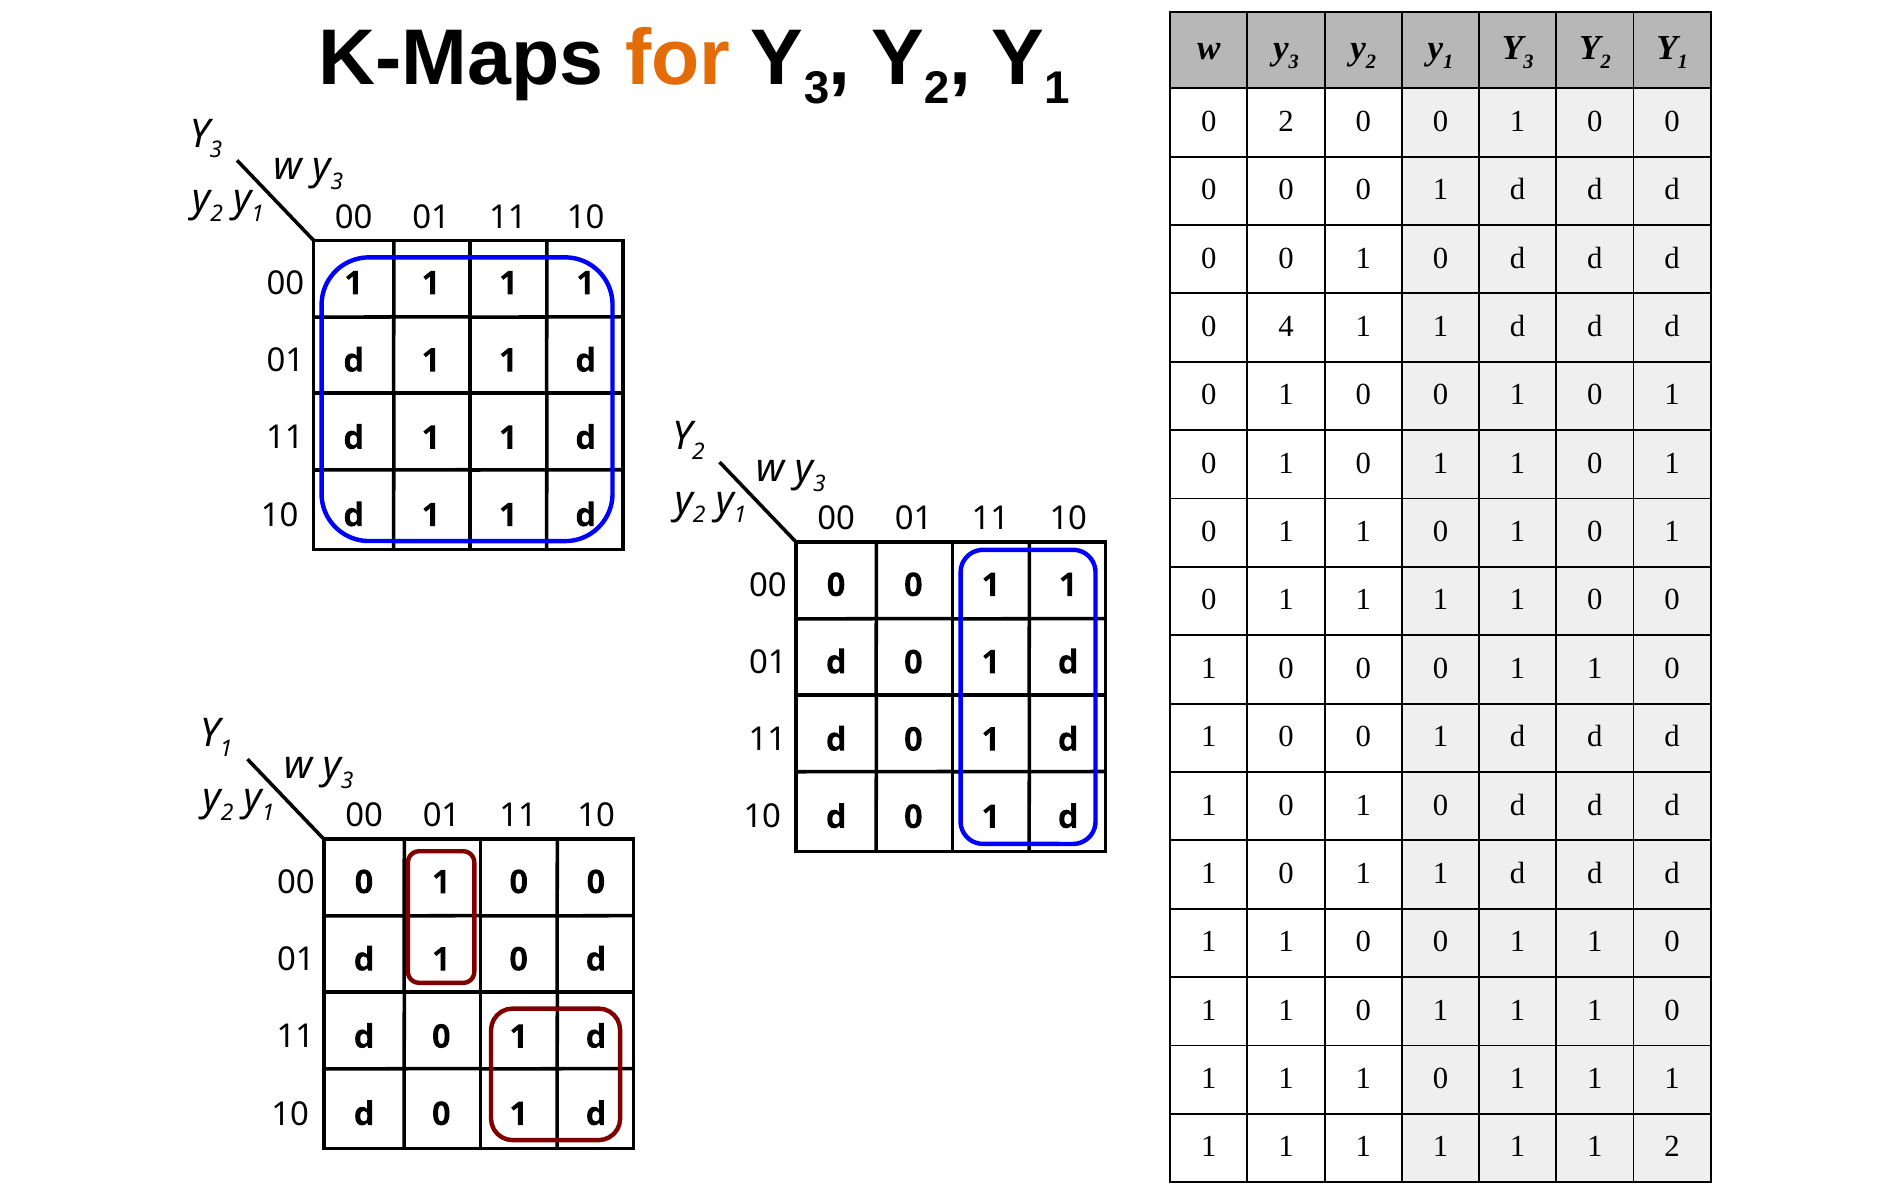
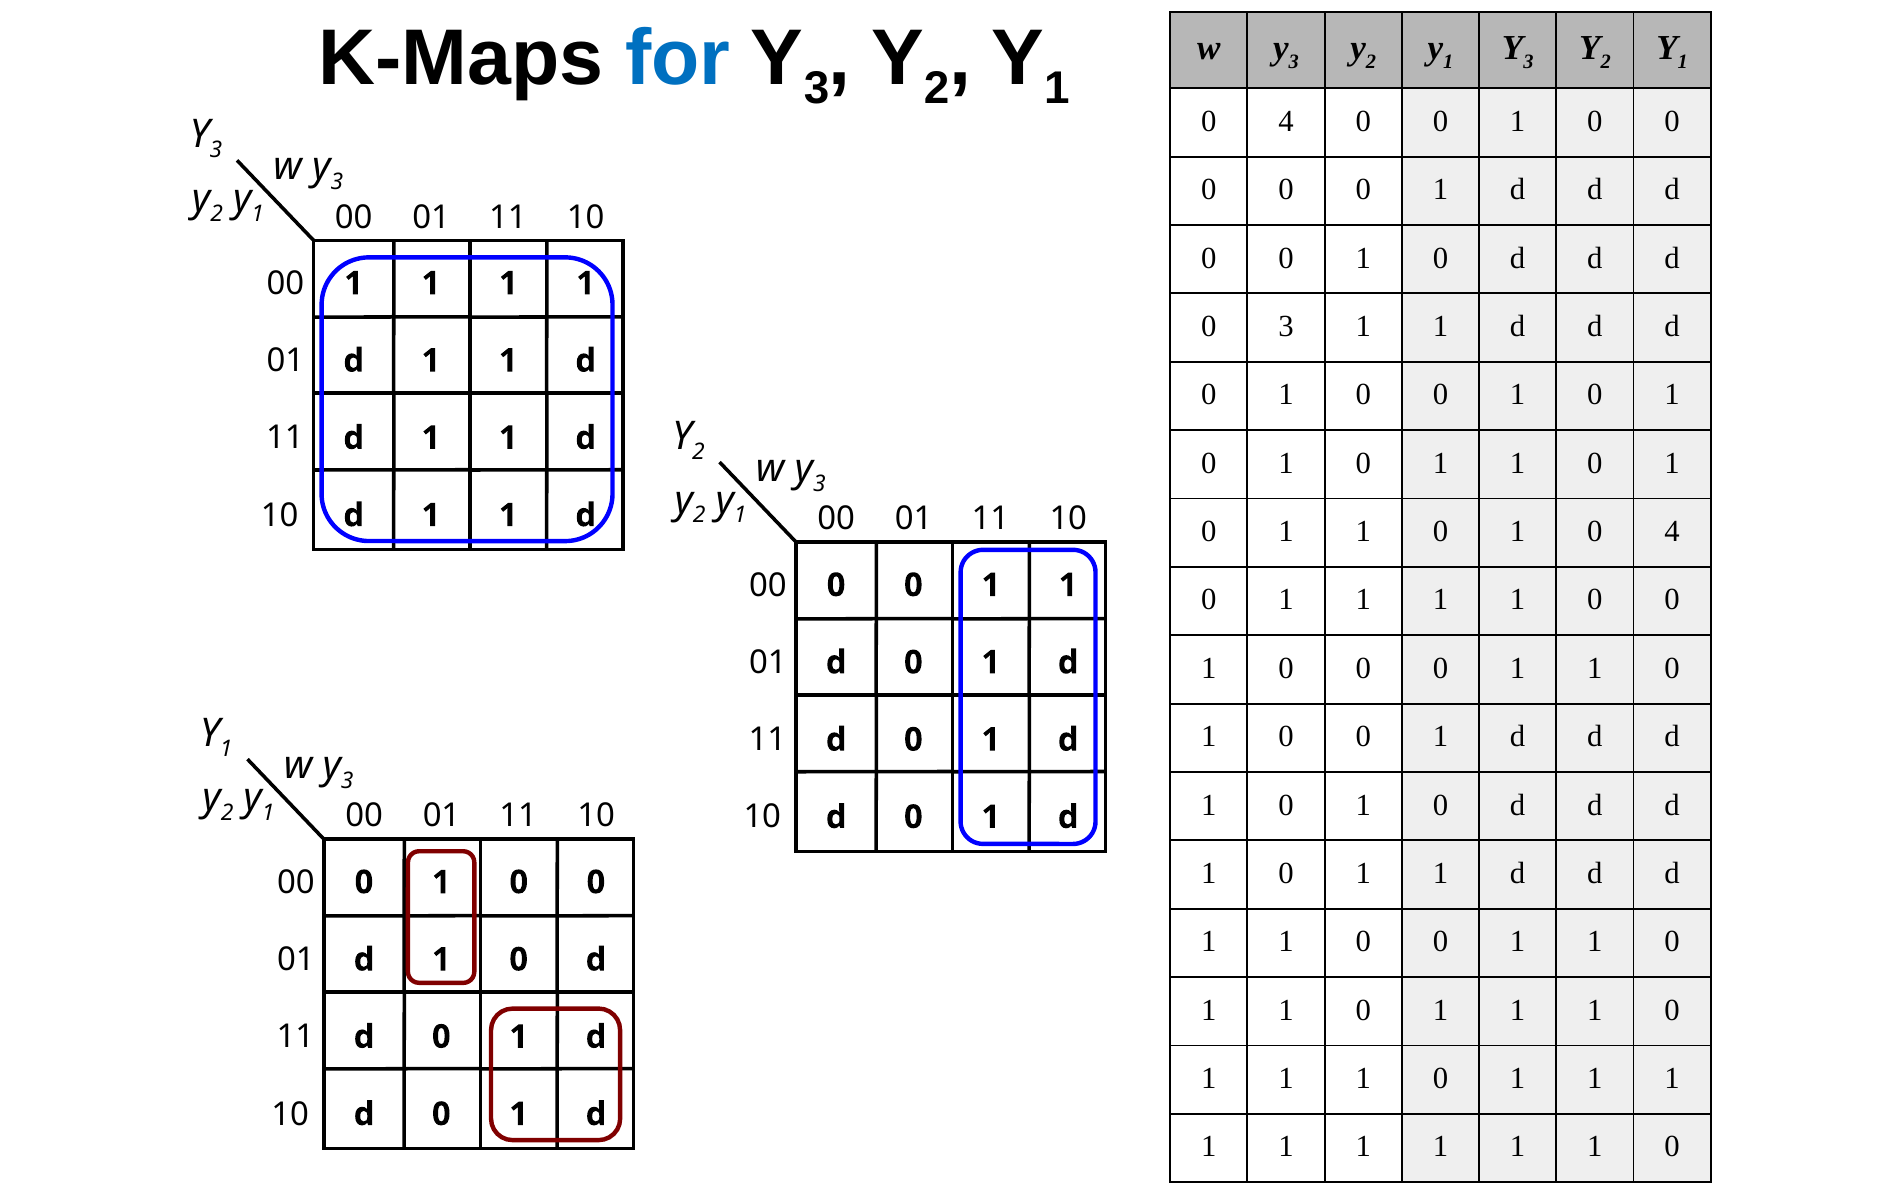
for colour: orange -> blue
2 at (1286, 121): 2 -> 4
0 4: 4 -> 3
1 at (1672, 532): 1 -> 4
2 at (1672, 1147): 2 -> 0
